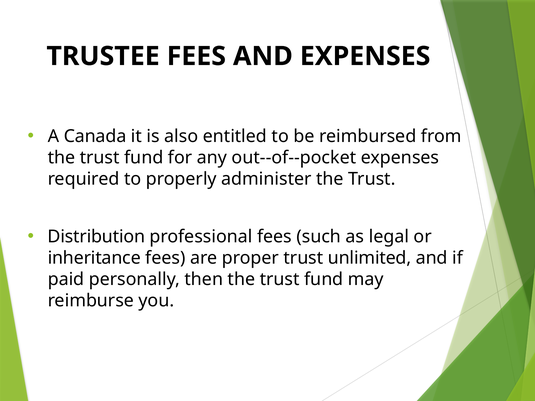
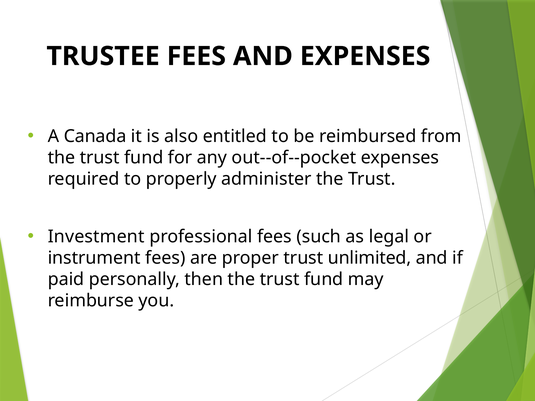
Distribution: Distribution -> Investment
inheritance: inheritance -> instrument
